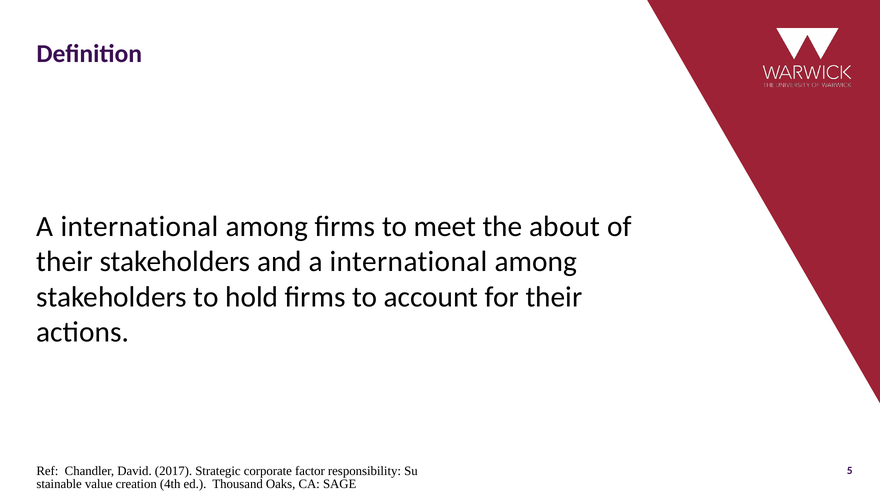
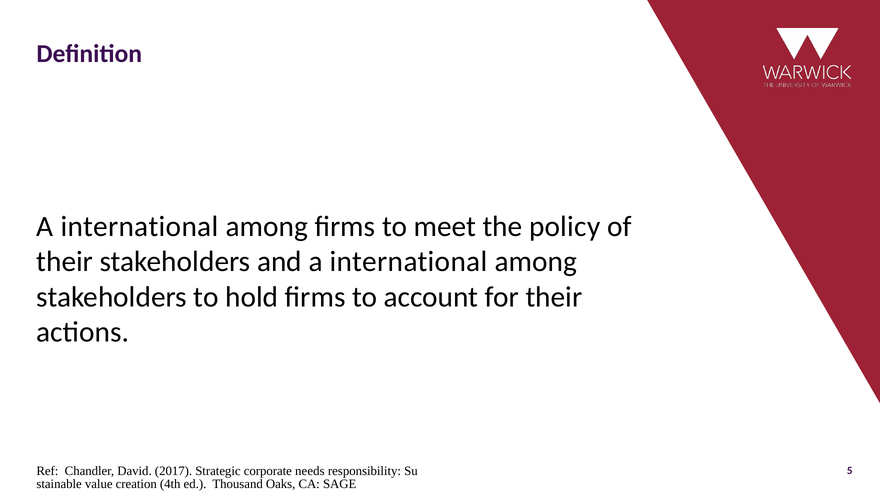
about: about -> policy
factor: factor -> needs
